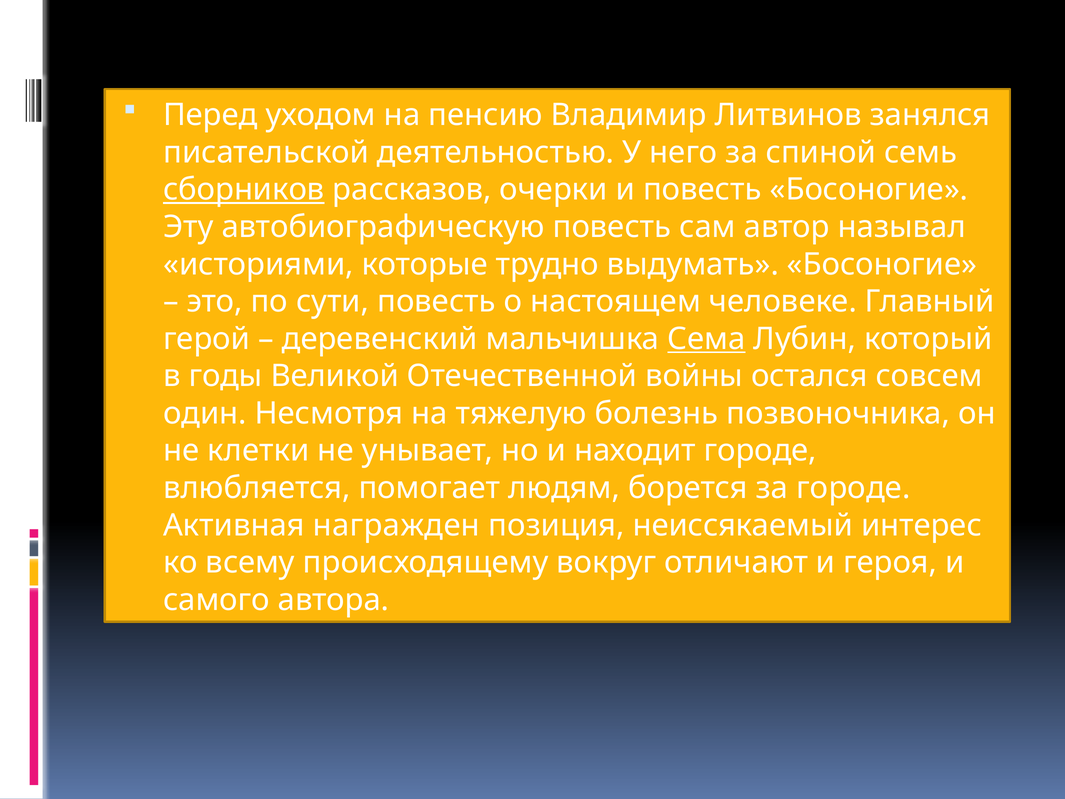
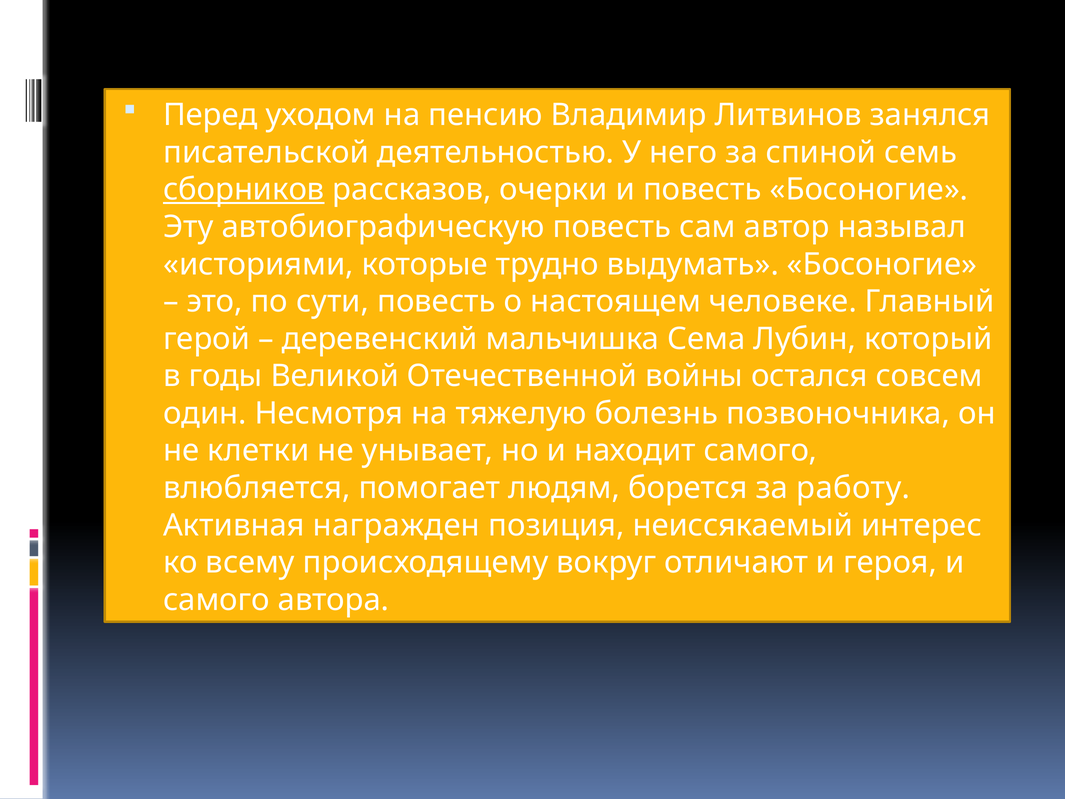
Сема underline: present -> none
находит городе: городе -> самого
за городе: городе -> работу
